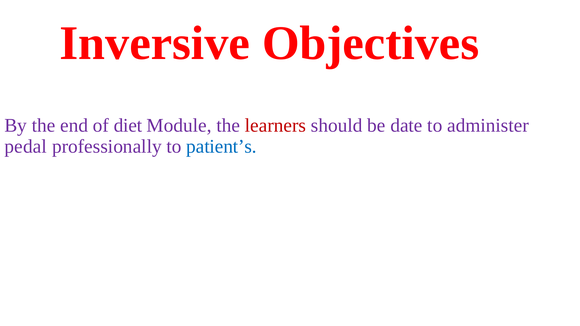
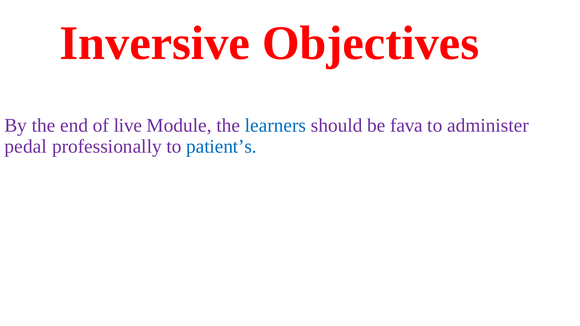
diet: diet -> live
learners colour: red -> blue
date: date -> fava
